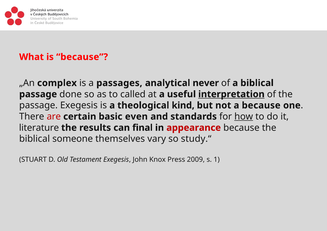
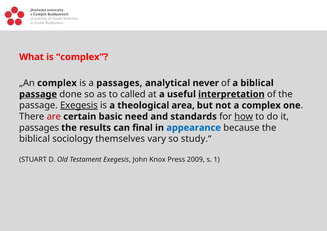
is because: because -> complex
passage at (38, 94) underline: none -> present
Exegesis at (79, 105) underline: none -> present
kind: kind -> area
a because: because -> complex
even: even -> need
literature at (39, 128): literature -> passages
appearance colour: red -> blue
someone: someone -> sociology
